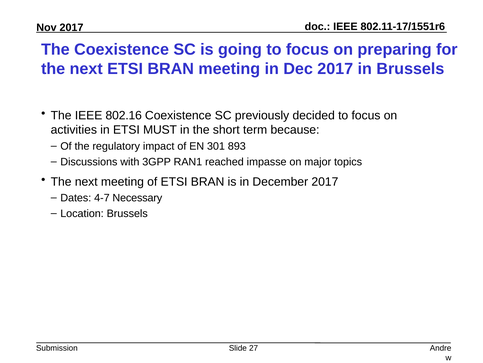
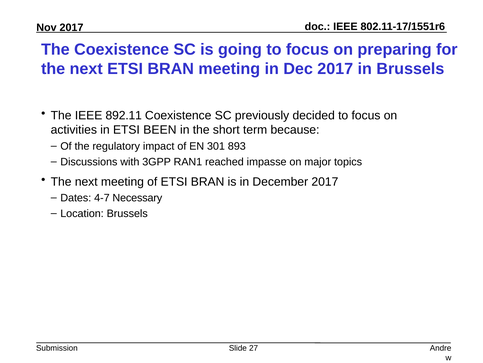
802.16: 802.16 -> 892.11
MUST: MUST -> BEEN
